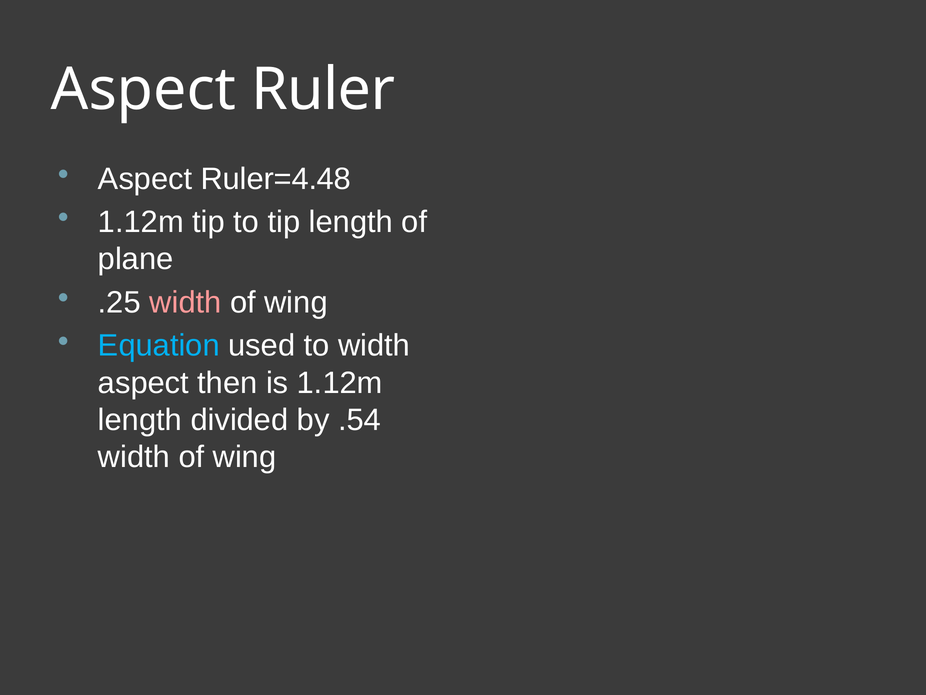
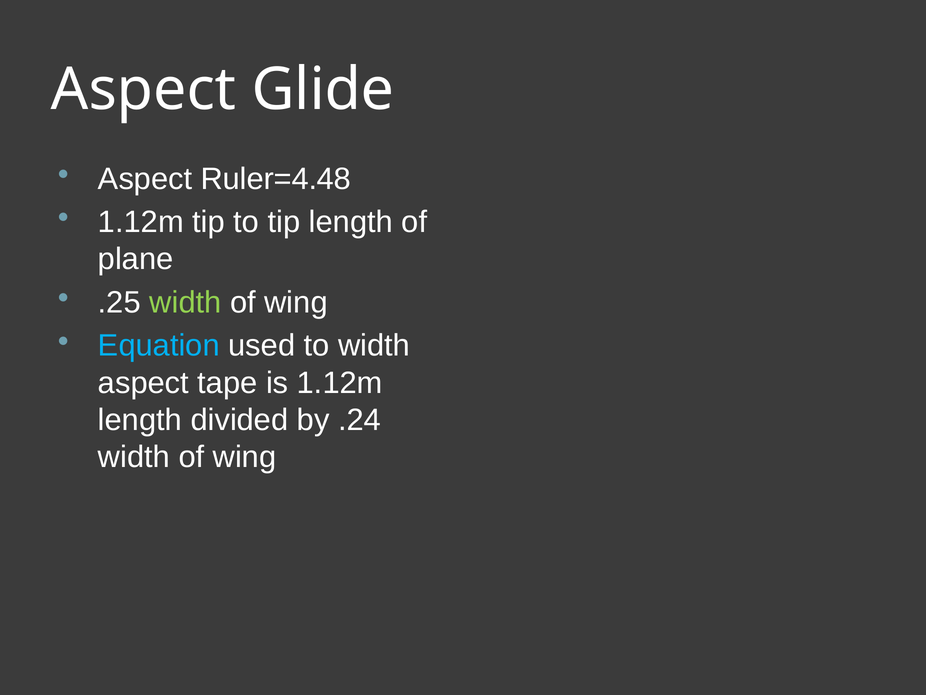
Ruler: Ruler -> Glide
width at (185, 302) colour: pink -> light green
then: then -> tape
.54: .54 -> .24
